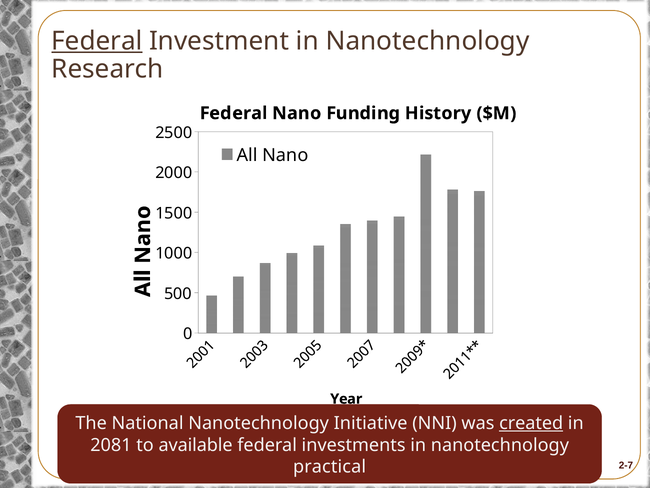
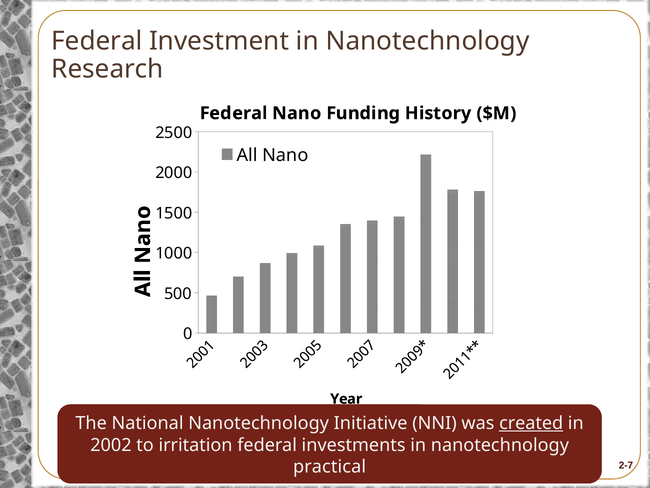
Federal at (97, 41) underline: present -> none
2081: 2081 -> 2002
available: available -> irritation
